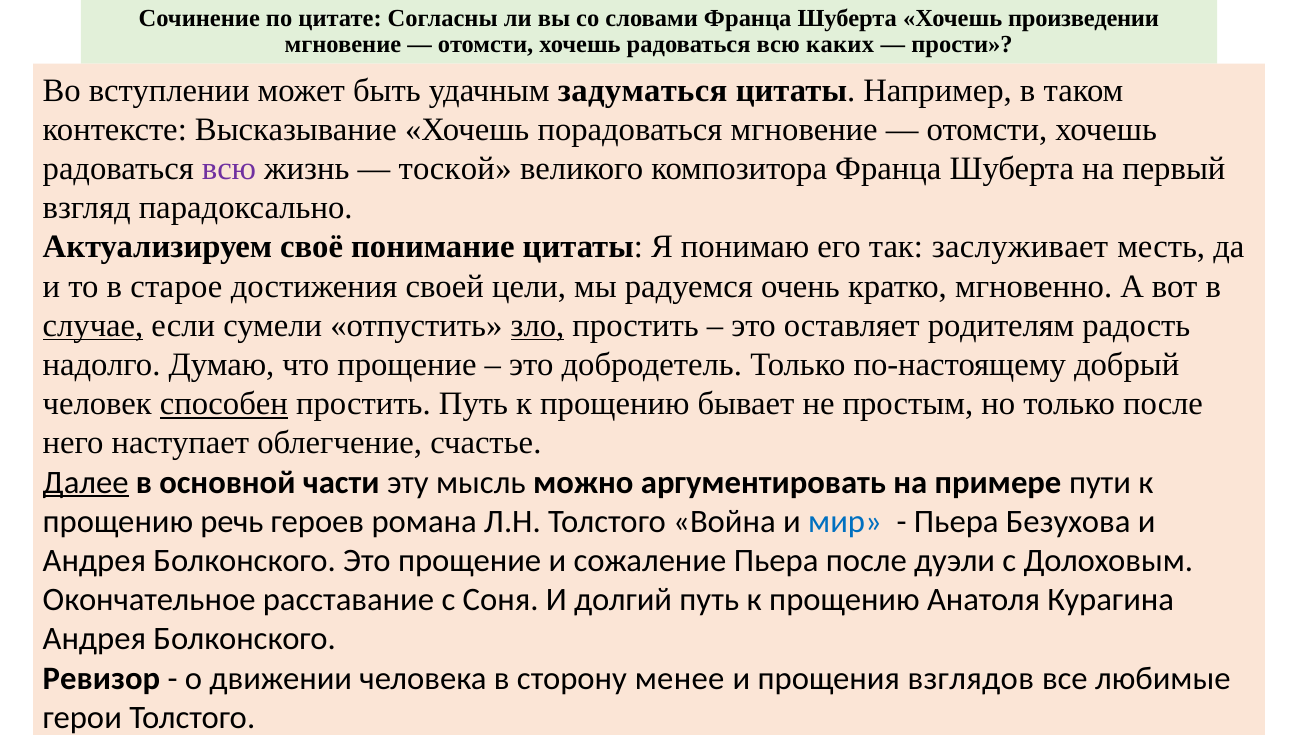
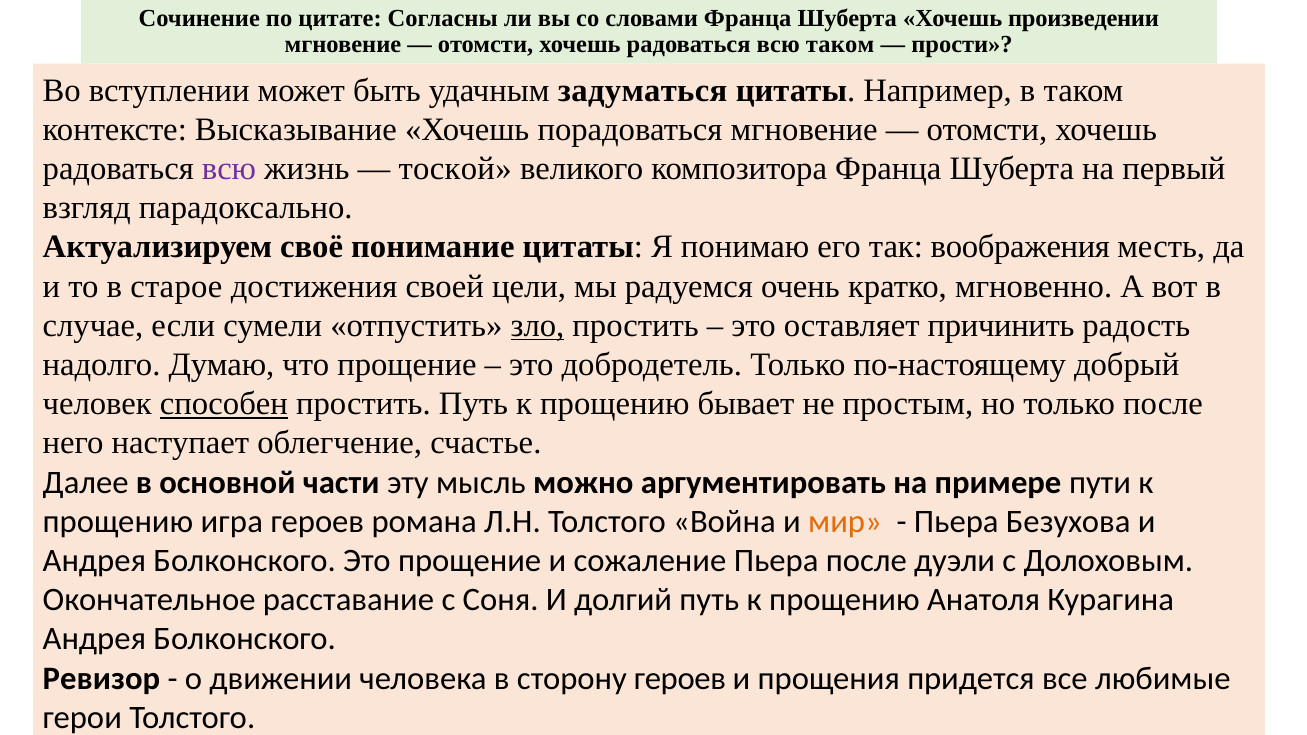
всю каких: каких -> таком
заслуживает: заслуживает -> воображения
случае underline: present -> none
родителям: родителям -> причинить
Далее underline: present -> none
речь: речь -> игра
мир colour: blue -> orange
сторону менее: менее -> героев
взглядов: взглядов -> придется
